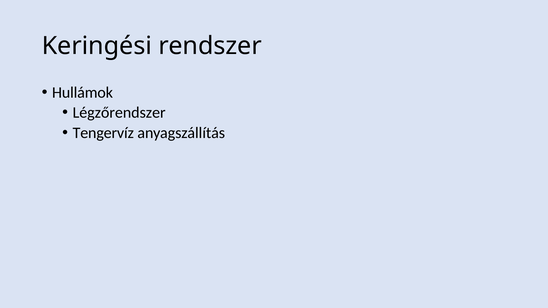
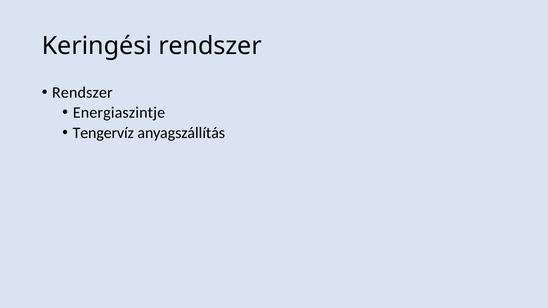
Hullámok at (83, 93): Hullámok -> Rendszer
Légzőrendszer: Légzőrendszer -> Energiaszintje
